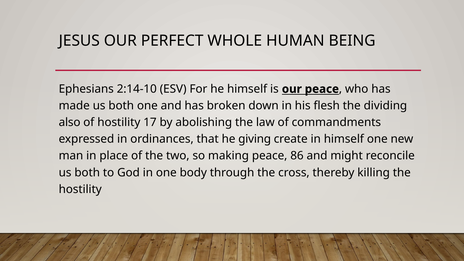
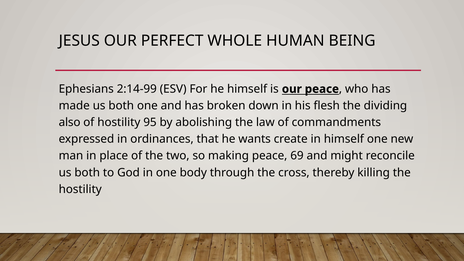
2:14-10: 2:14-10 -> 2:14-99
17: 17 -> 95
giving: giving -> wants
86: 86 -> 69
